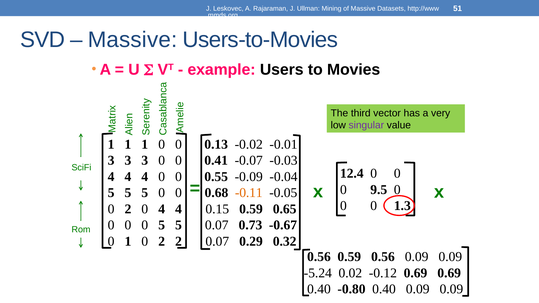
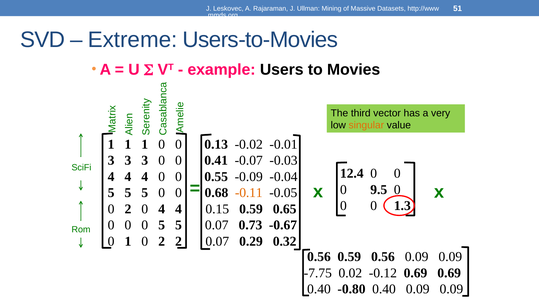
Massive at (133, 40): Massive -> Extreme
singular colour: purple -> orange
-5.24: -5.24 -> -7.75
